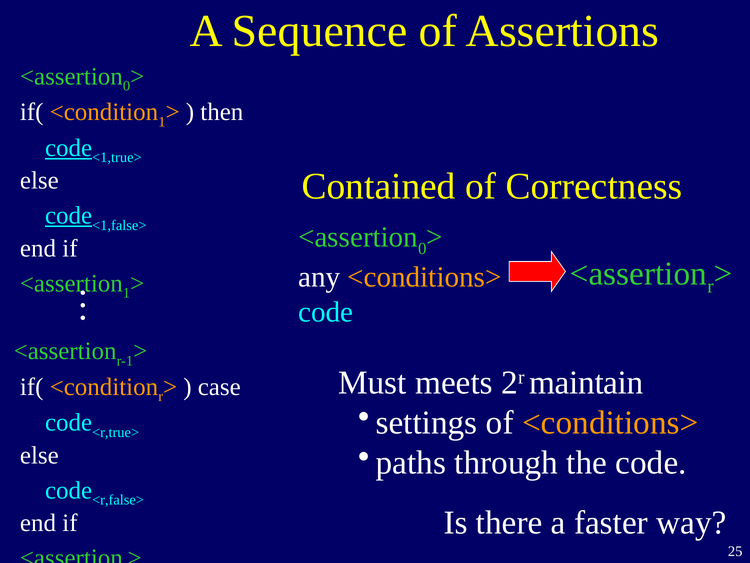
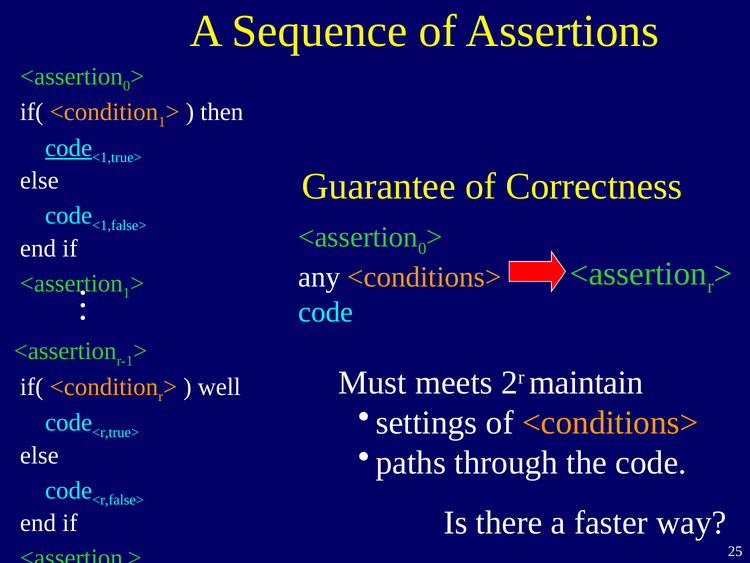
Contained: Contained -> Guarantee
code at (69, 215) underline: present -> none
case: case -> well
